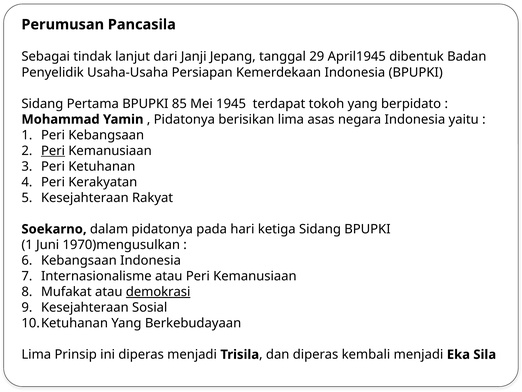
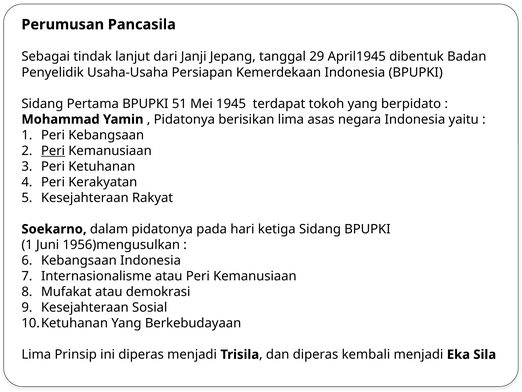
85: 85 -> 51
1970)mengusulkan: 1970)mengusulkan -> 1956)mengusulkan
demokrasi underline: present -> none
